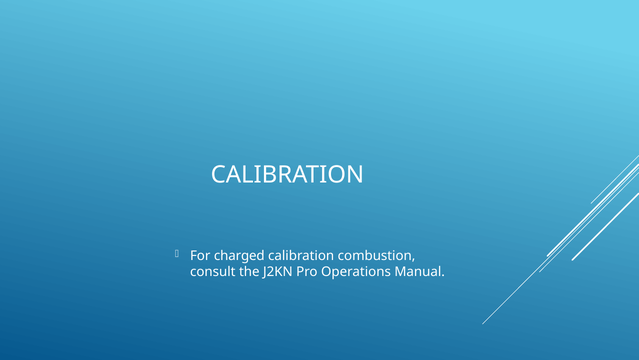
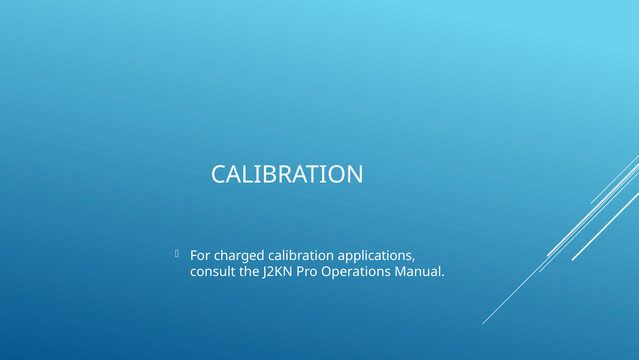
combustion: combustion -> applications
